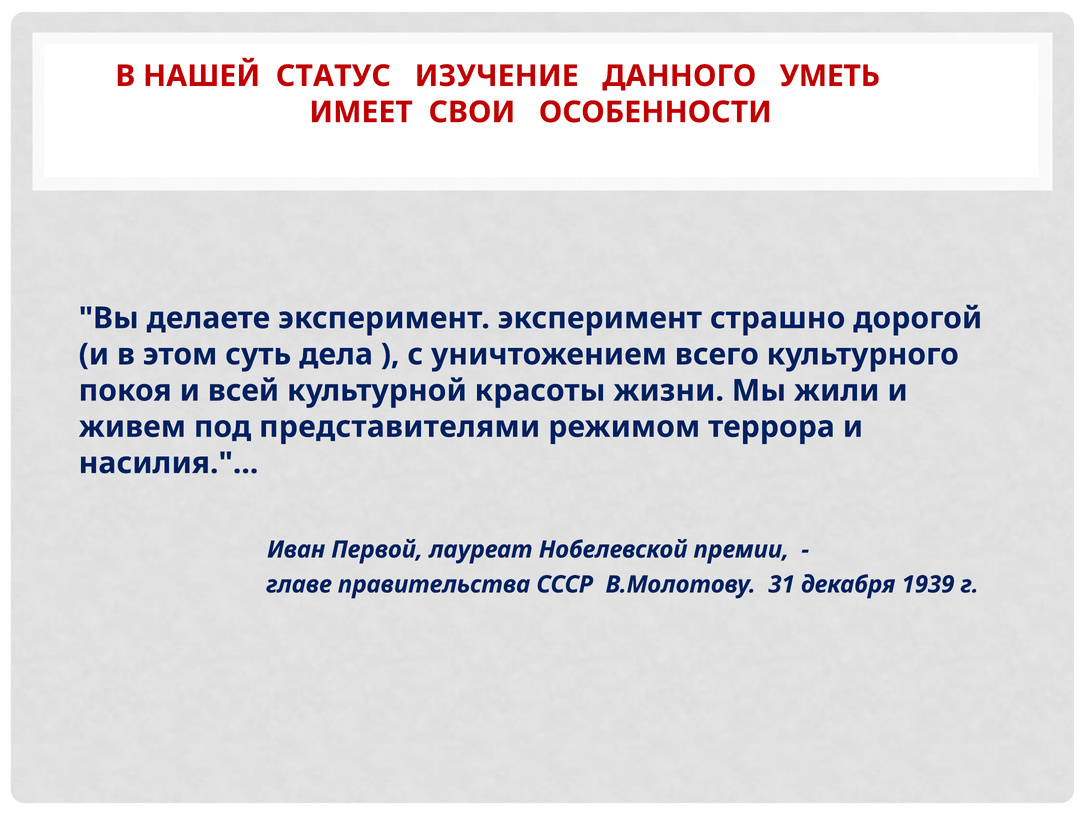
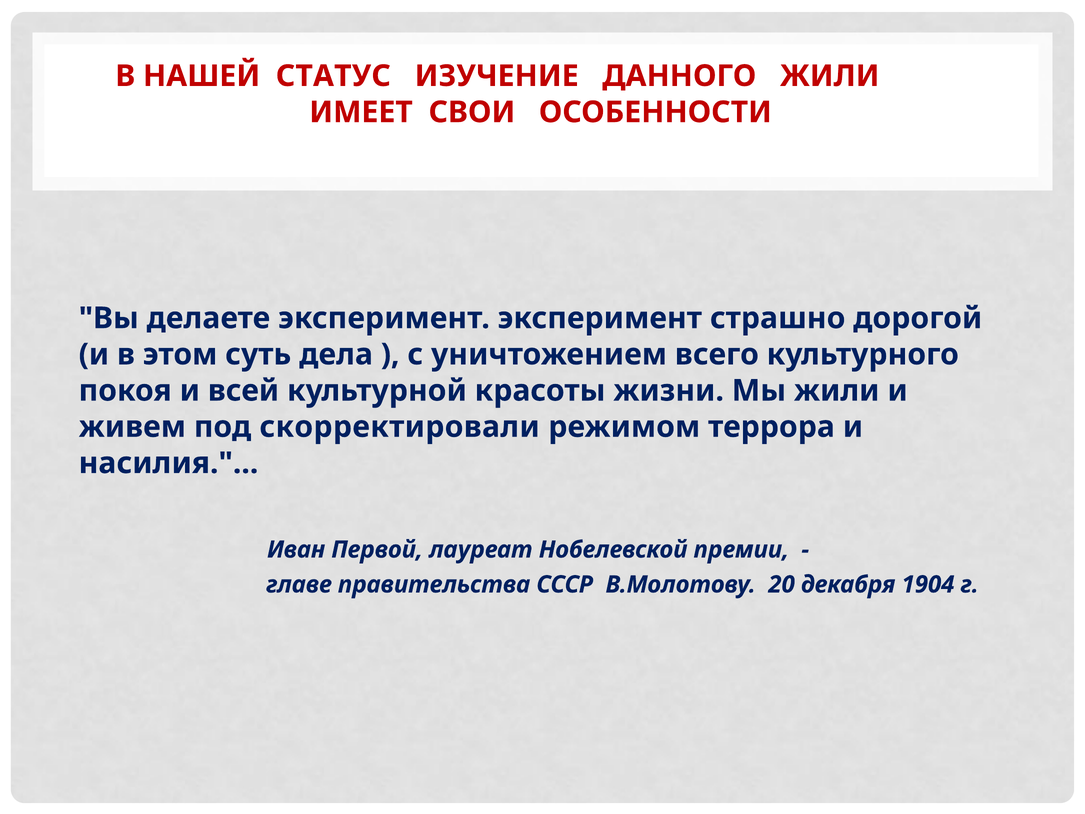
ДАННОГО УМЕТЬ: УМЕТЬ -> ЖИЛИ
представителями: представителями -> скорректировали
31: 31 -> 20
1939: 1939 -> 1904
